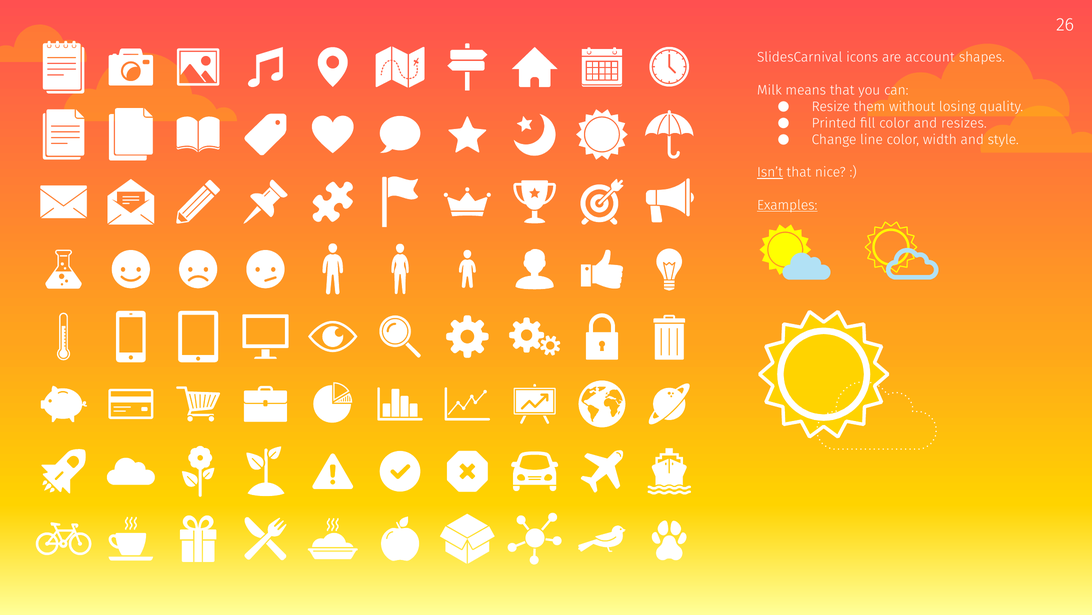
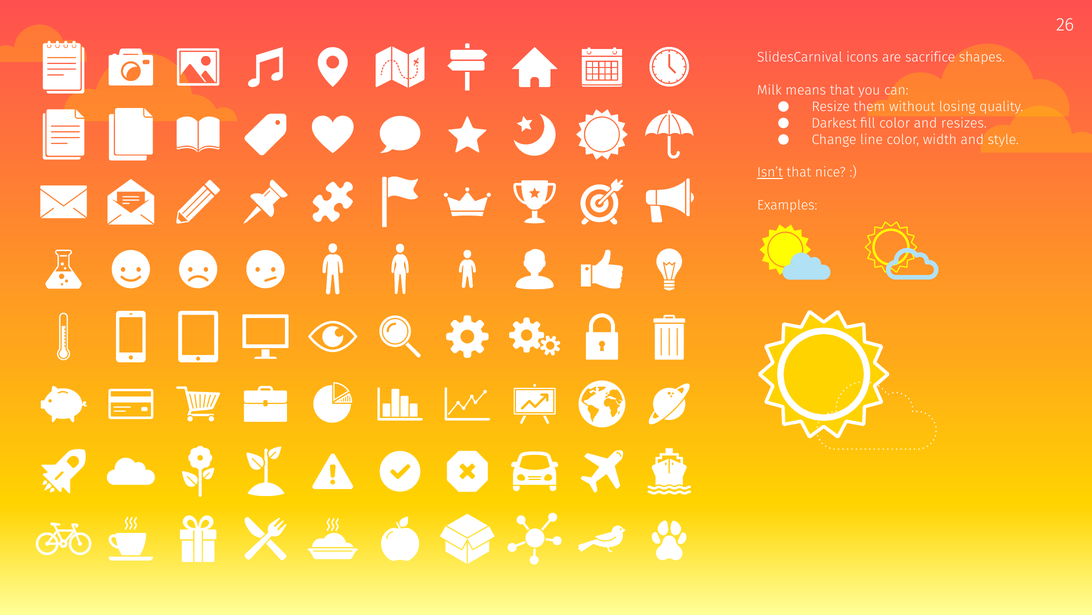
account: account -> sacrifice
Printed: Printed -> Darkest
Examples underline: present -> none
